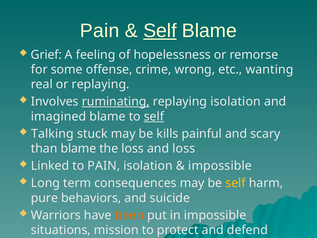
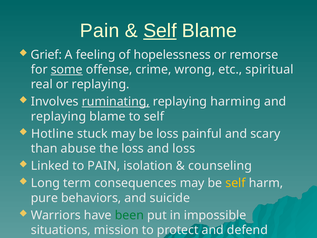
some underline: none -> present
wanting: wanting -> spiritual
replaying isolation: isolation -> harming
imagined at (59, 116): imagined -> replaying
self at (154, 116) underline: present -> none
Talking: Talking -> Hotline
be kills: kills -> loss
than blame: blame -> abuse
impossible at (220, 166): impossible -> counseling
been colour: orange -> green
